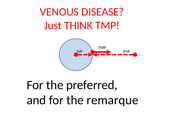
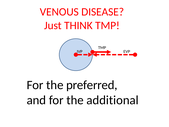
remarque: remarque -> additional
